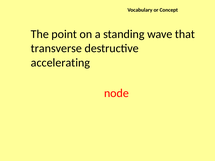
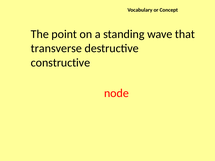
accelerating: accelerating -> constructive
